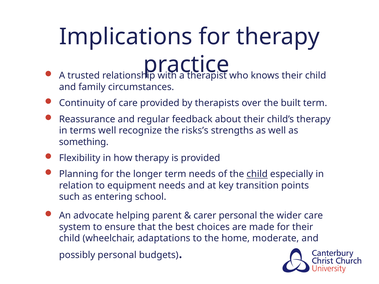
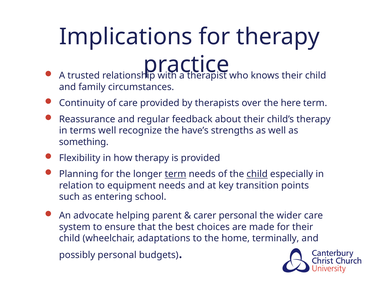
built: built -> here
risks’s: risks’s -> have’s
term at (176, 174) underline: none -> present
moderate: moderate -> terminally
